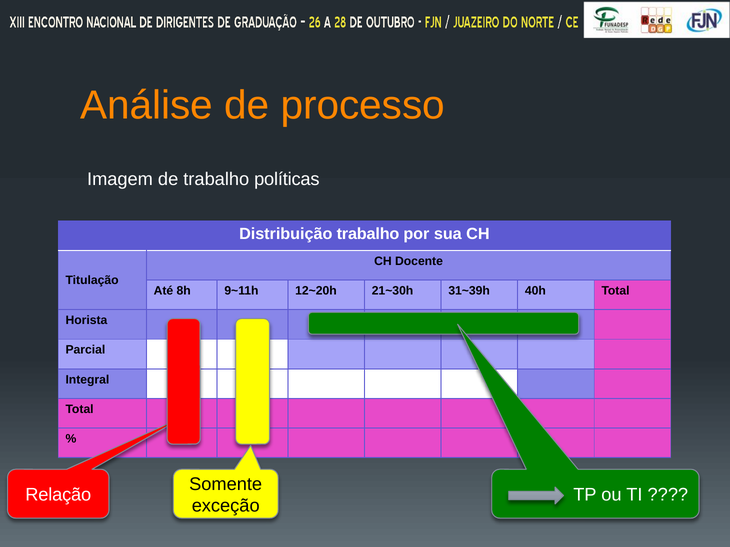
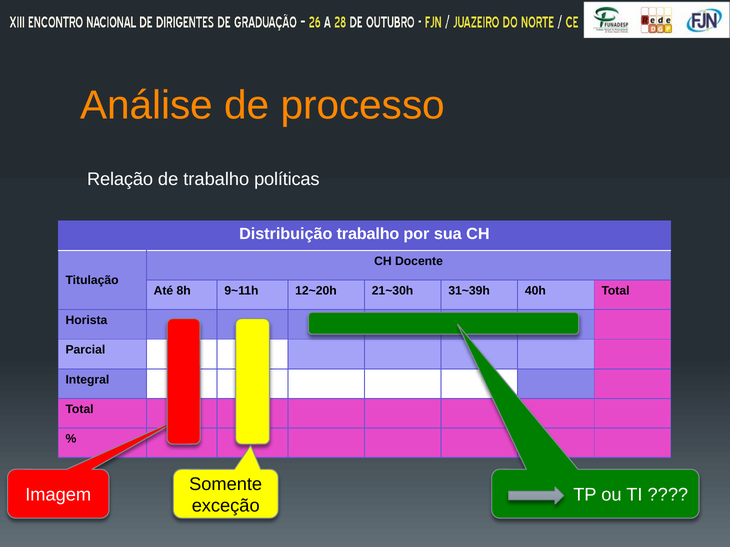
Imagem: Imagem -> Relação
Relação: Relação -> Imagem
